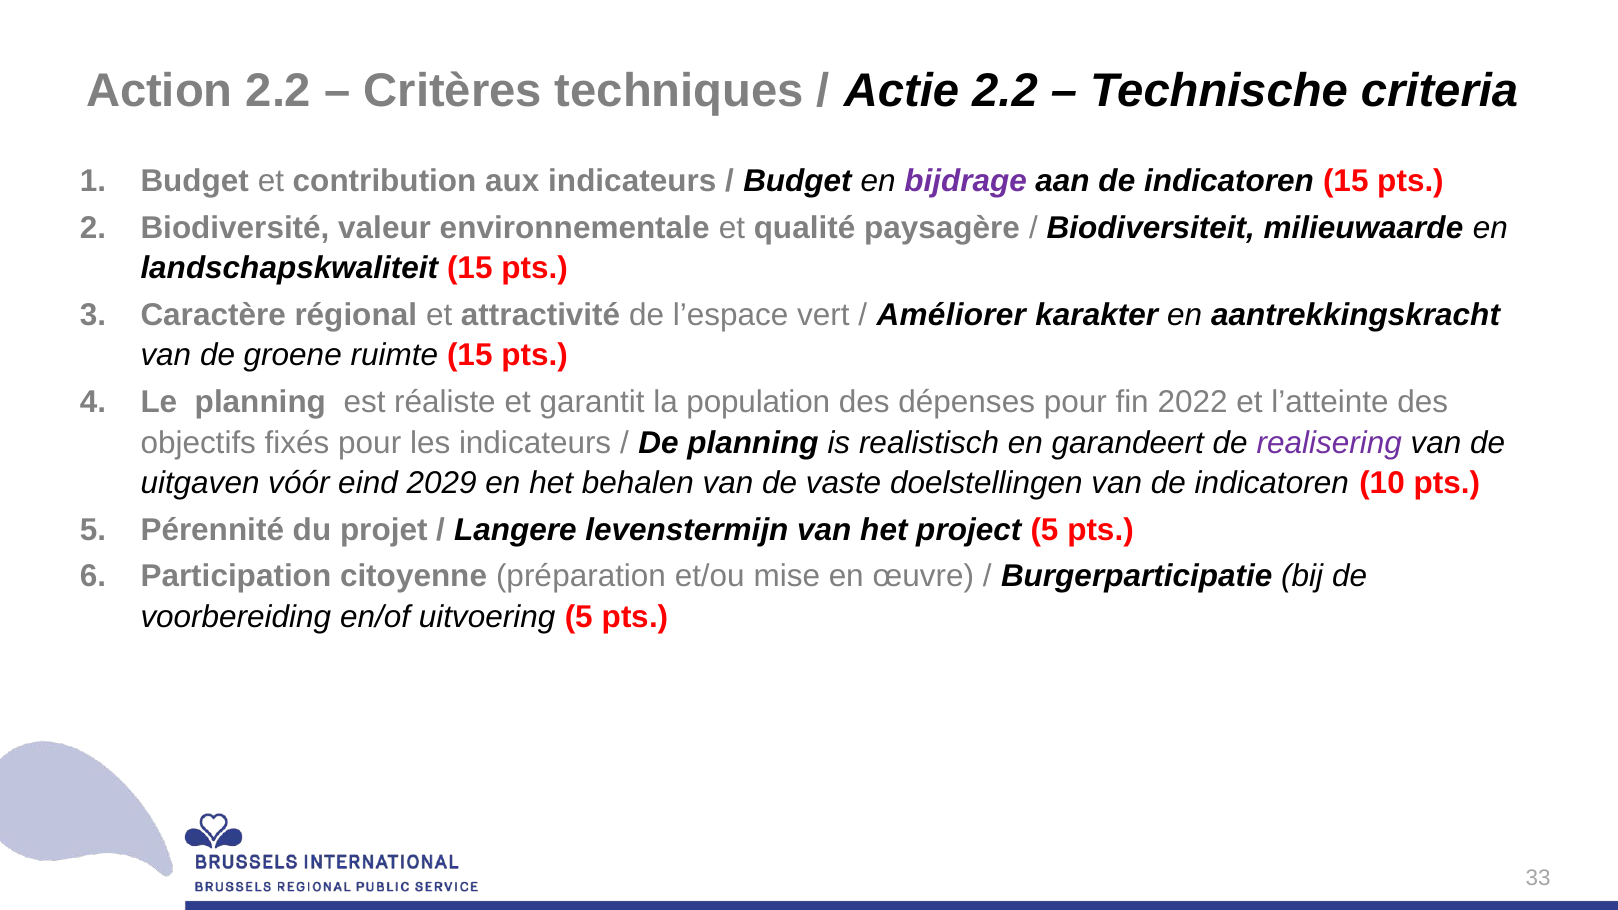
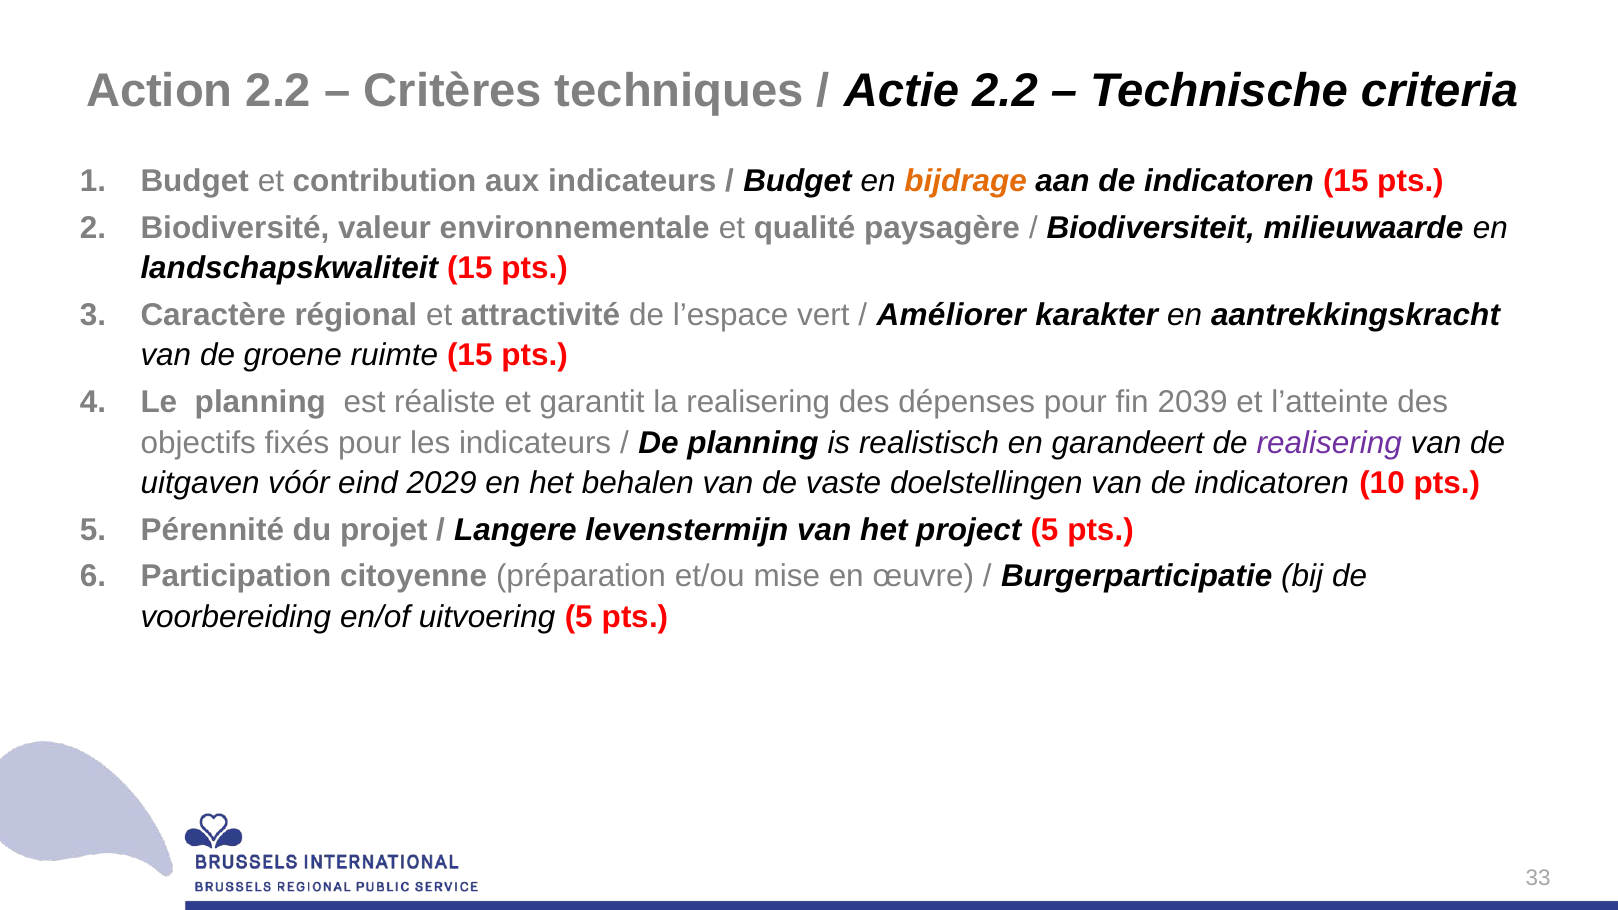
bijdrage colour: purple -> orange
la population: population -> realisering
2022: 2022 -> 2039
